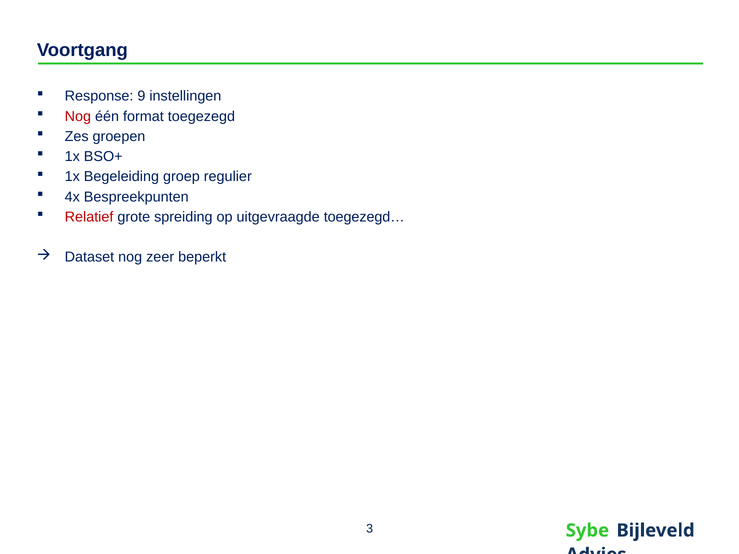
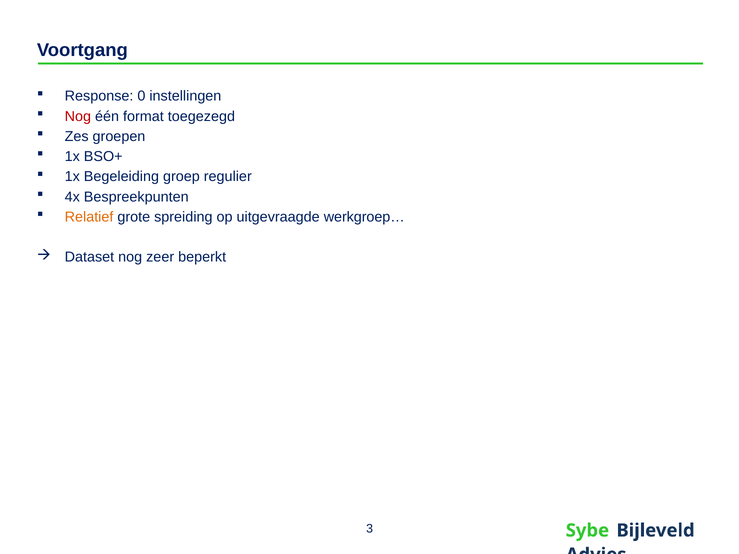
9: 9 -> 0
Relatief colour: red -> orange
toegezegd…: toegezegd… -> werkgroep…
